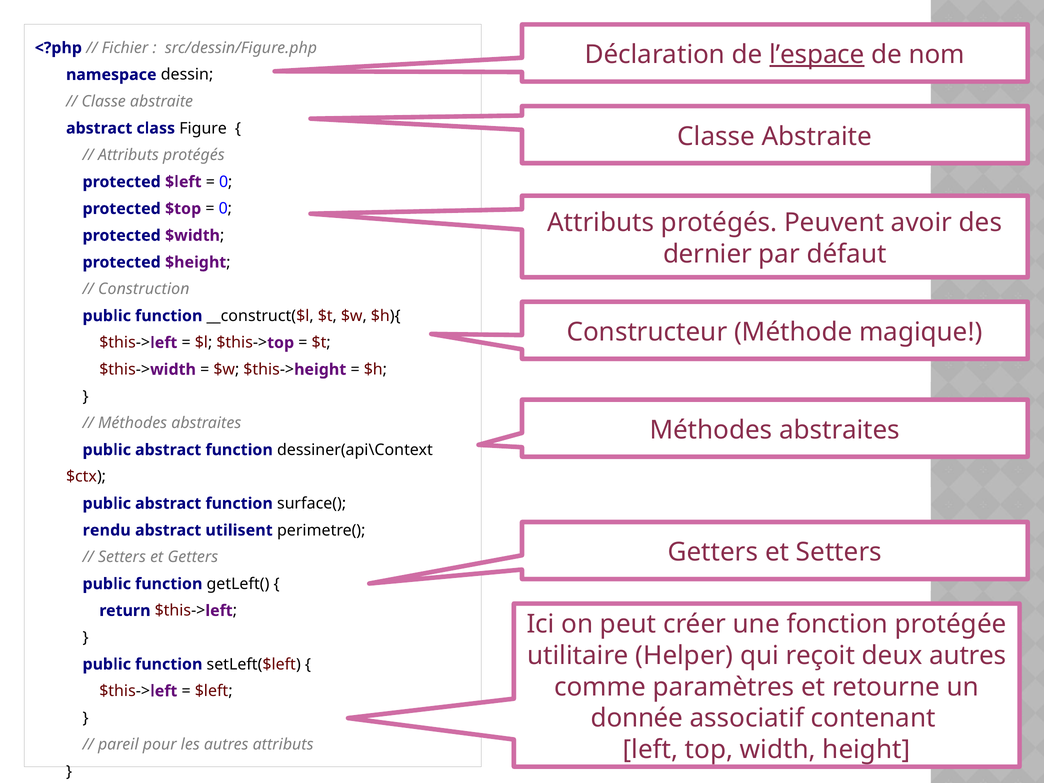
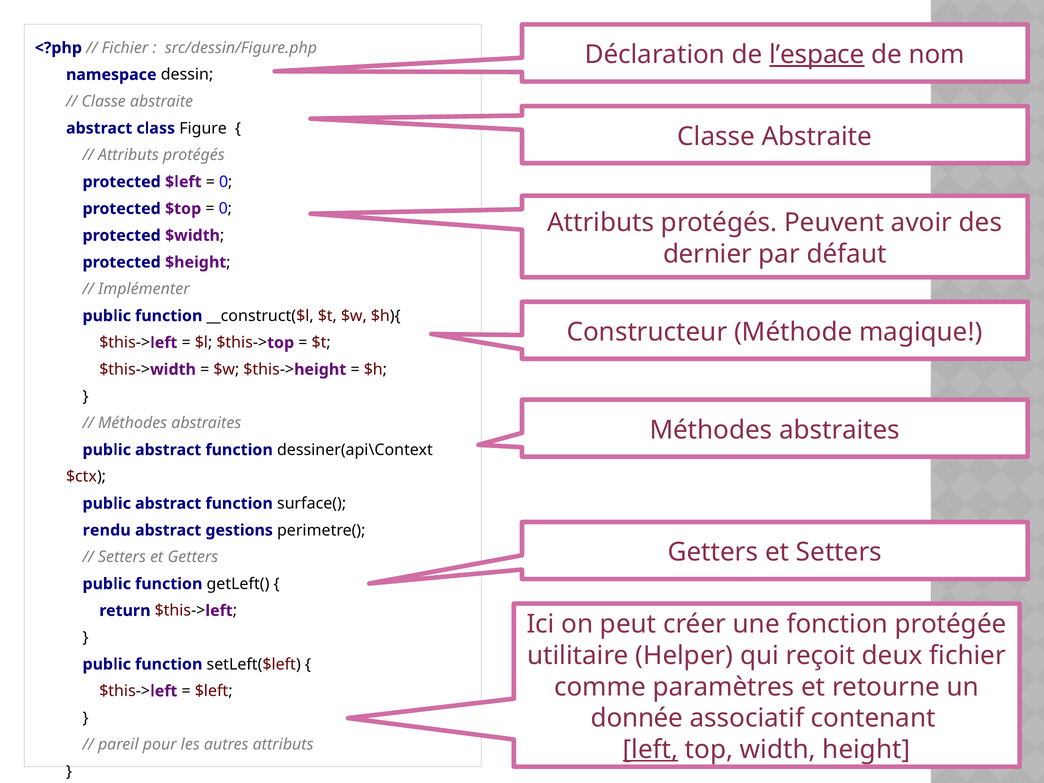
Construction: Construction -> Implémenter
utilisent: utilisent -> gestions
deux autres: autres -> fichier
left underline: none -> present
